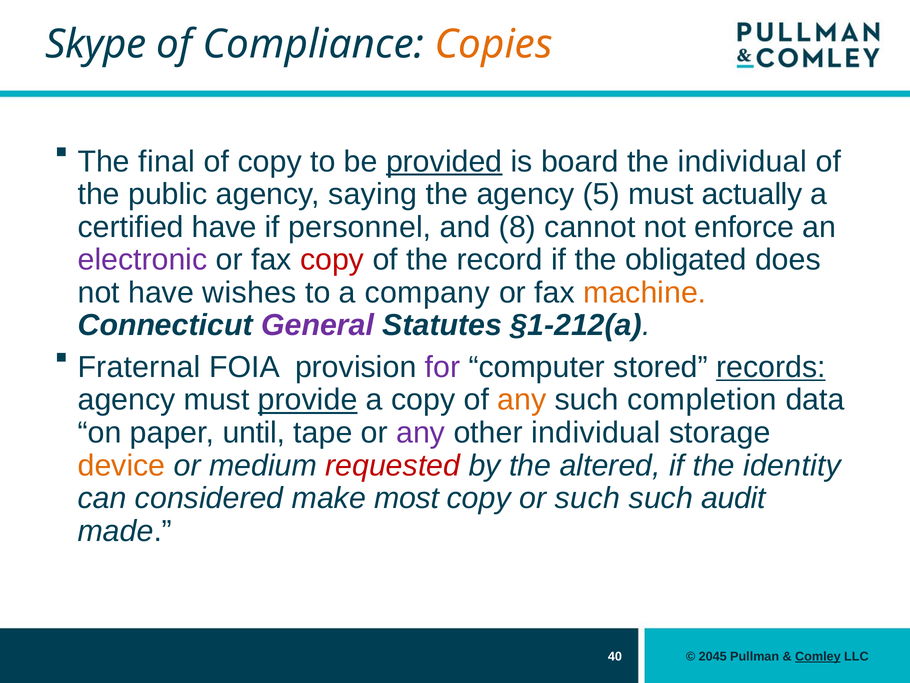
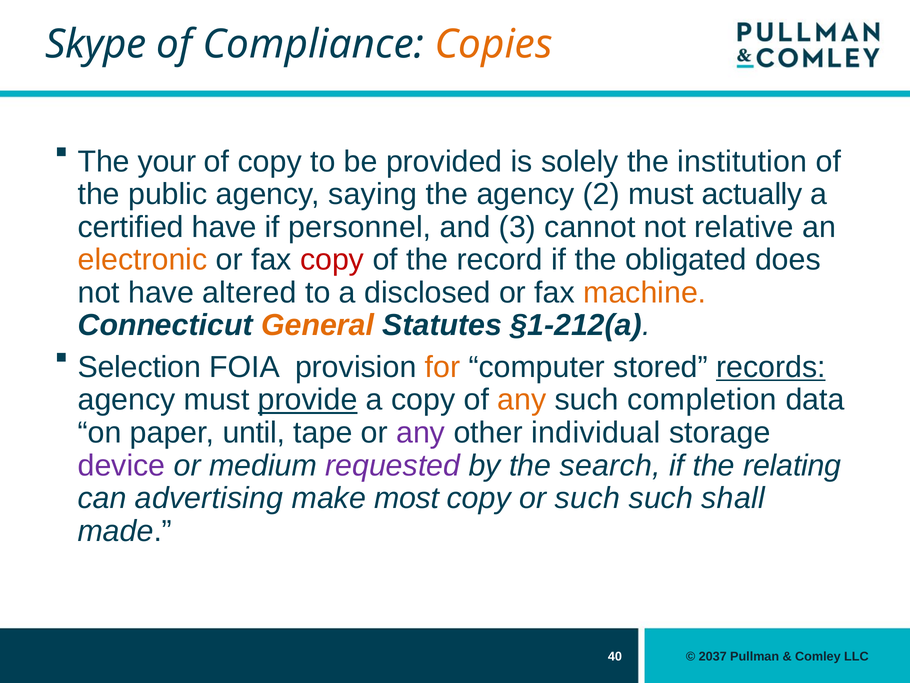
final: final -> your
provided underline: present -> none
board: board -> solely
the individual: individual -> institution
5: 5 -> 2
8: 8 -> 3
enforce: enforce -> relative
electronic colour: purple -> orange
wishes: wishes -> altered
company: company -> disclosed
General colour: purple -> orange
Fraternal: Fraternal -> Selection
for colour: purple -> orange
device colour: orange -> purple
requested colour: red -> purple
altered: altered -> search
identity: identity -> relating
considered: considered -> advertising
audit: audit -> shall
2045: 2045 -> 2037
Comley underline: present -> none
